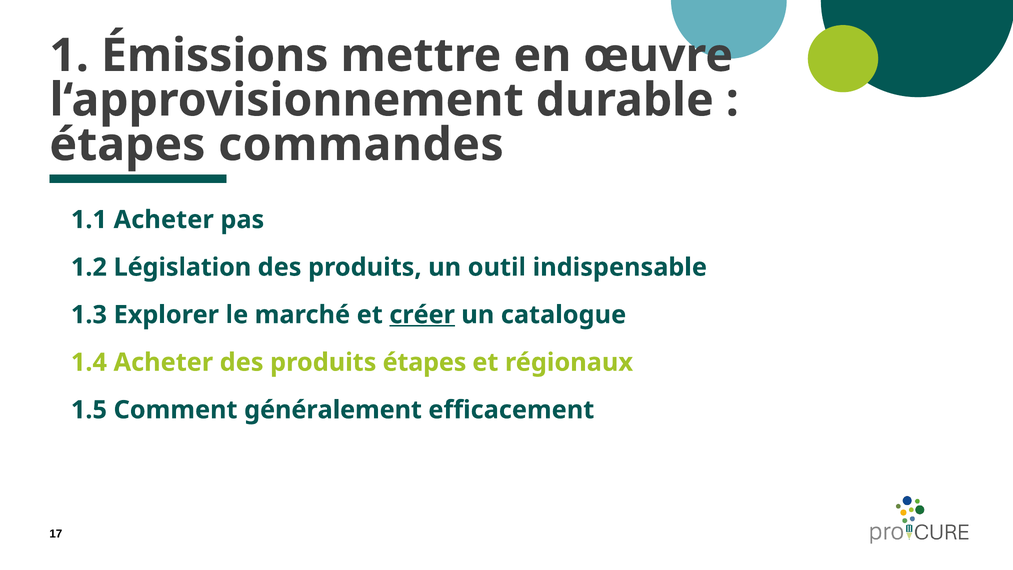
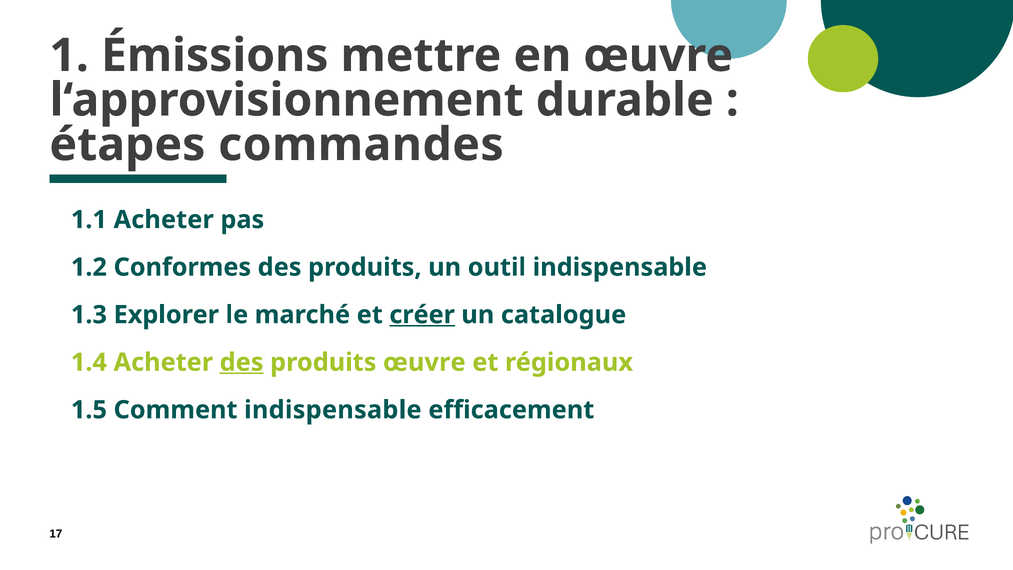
Législation: Législation -> Conformes
des at (242, 362) underline: none -> present
produits étapes: étapes -> œuvre
Comment généralement: généralement -> indispensable
